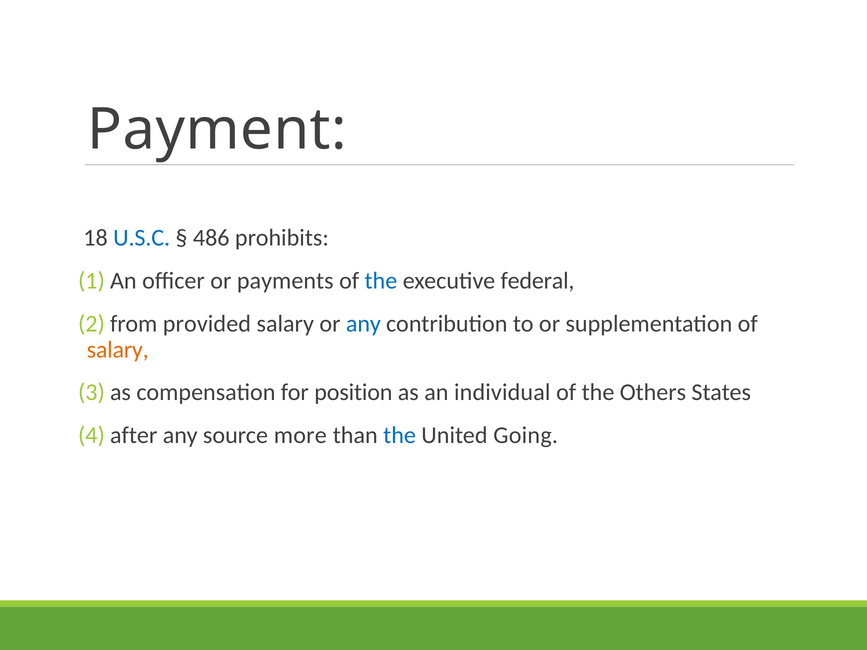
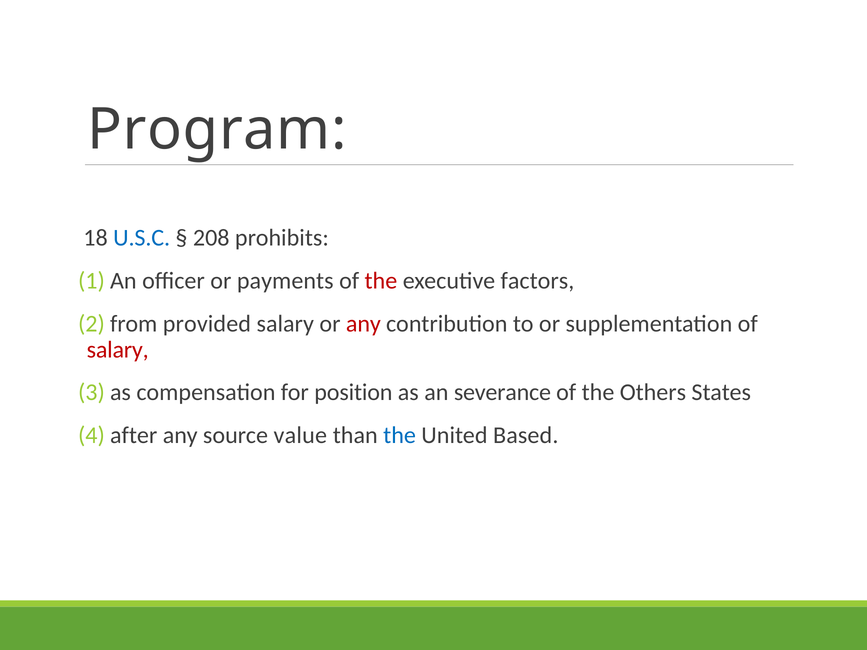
Payment: Payment -> Program
486: 486 -> 208
the at (381, 281) colour: blue -> red
federal: federal -> factors
any at (363, 324) colour: blue -> red
salary at (118, 350) colour: orange -> red
individual: individual -> severance
more: more -> value
Going: Going -> Based
